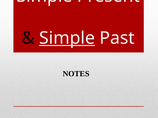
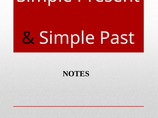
Simple at (67, 38) underline: present -> none
